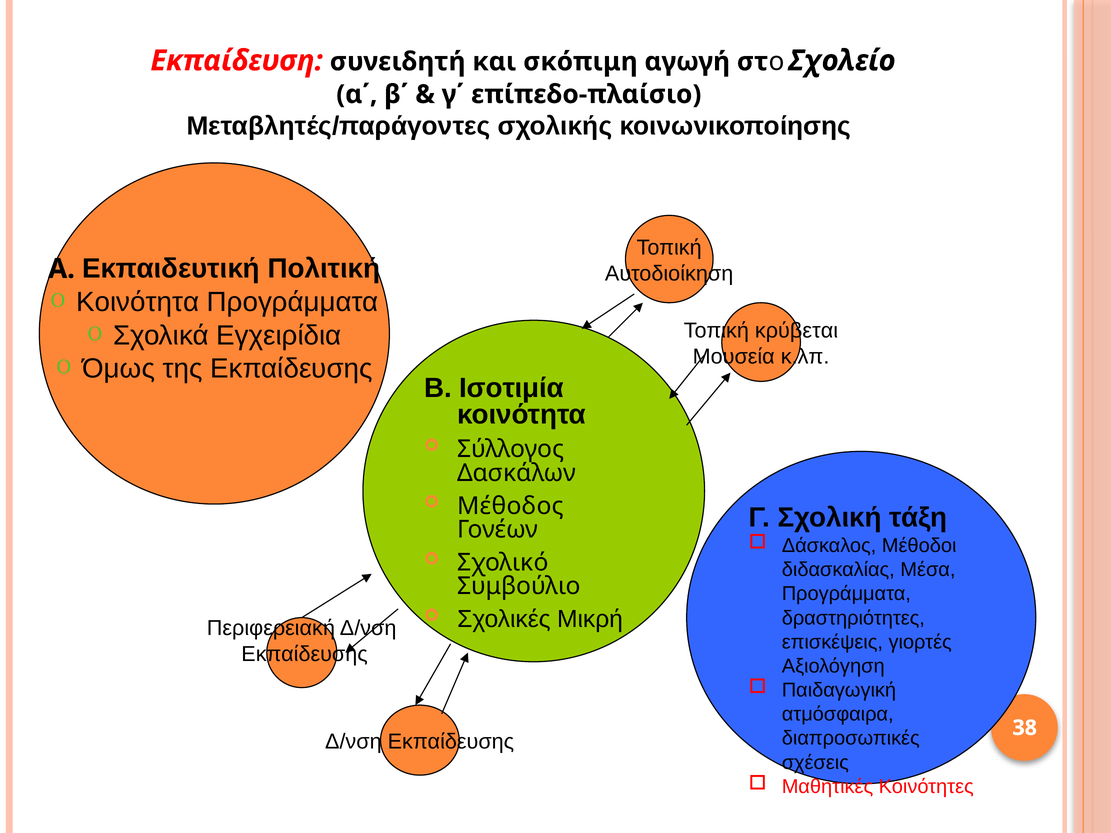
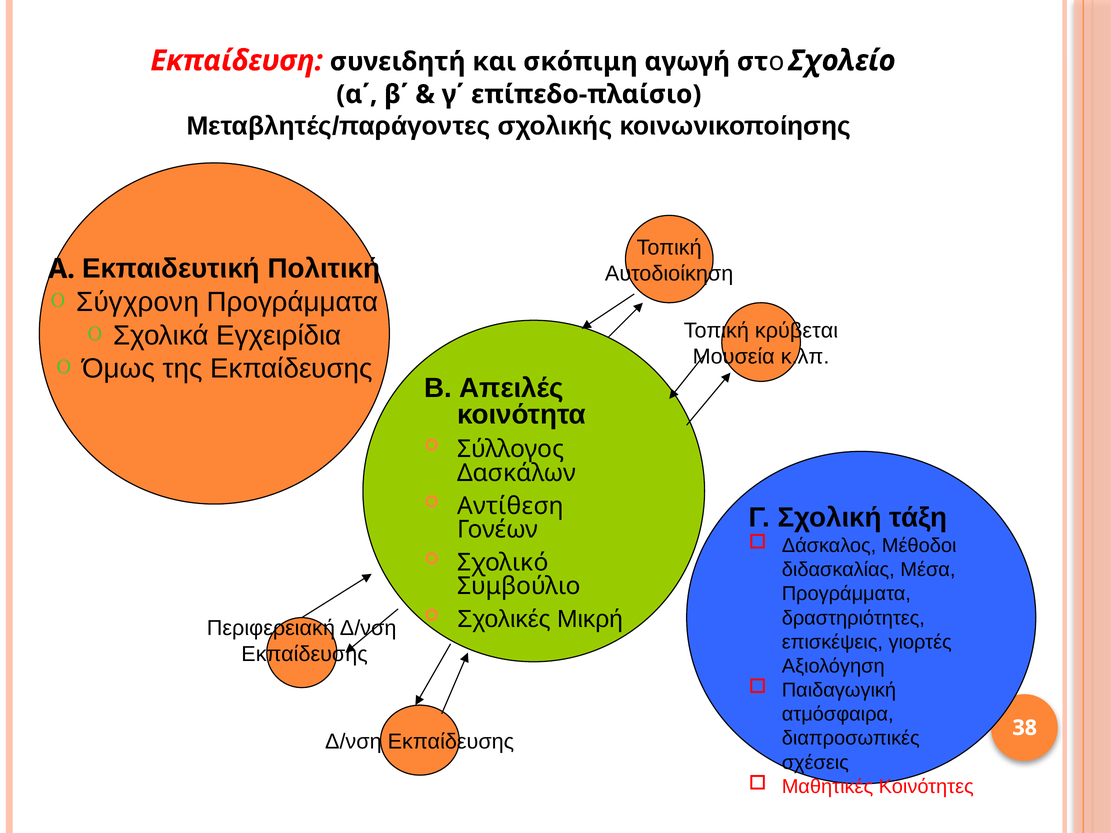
Κοινότητα at (138, 302): Κοινότητα -> Σύγχρονη
Ισοτιμία: Ισοτιμία -> Απειλές
Μέθοδος: Μέθοδος -> Αντίθεση
